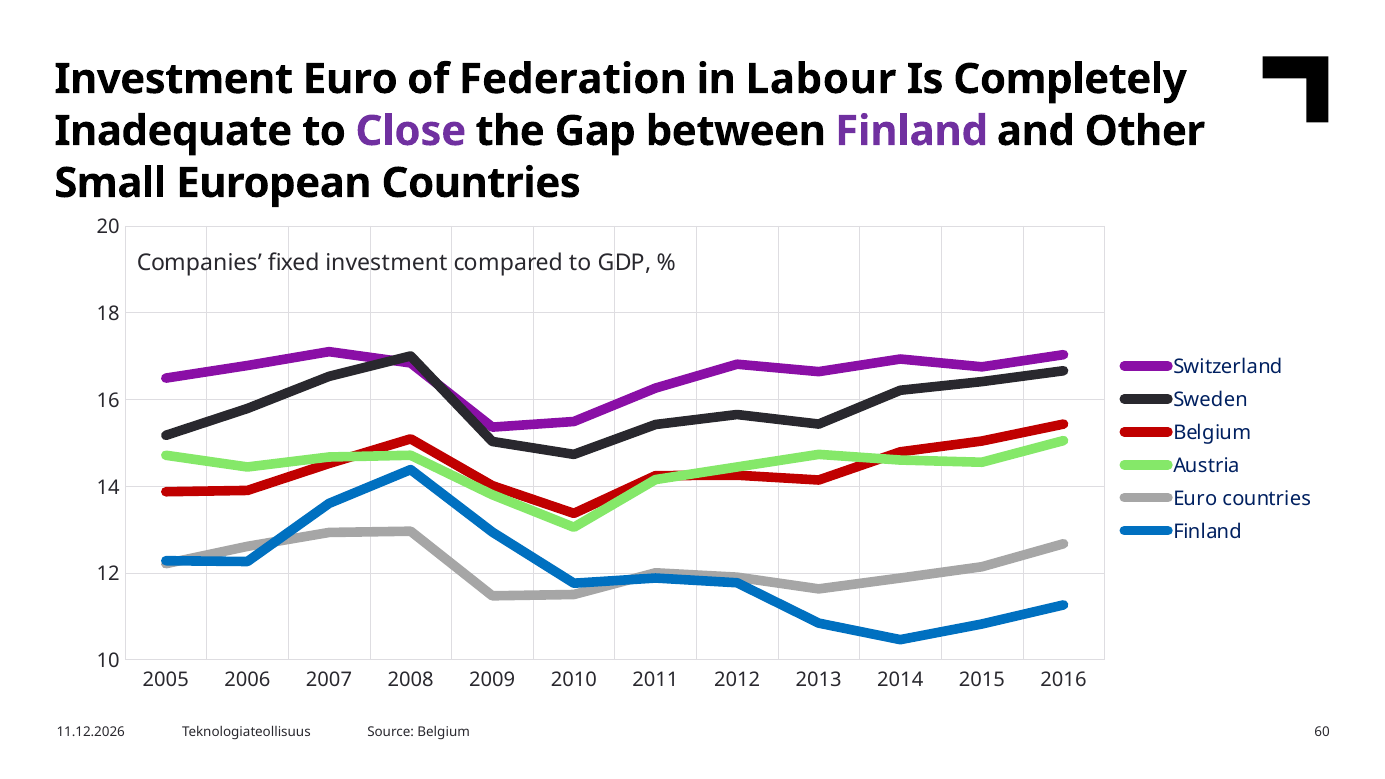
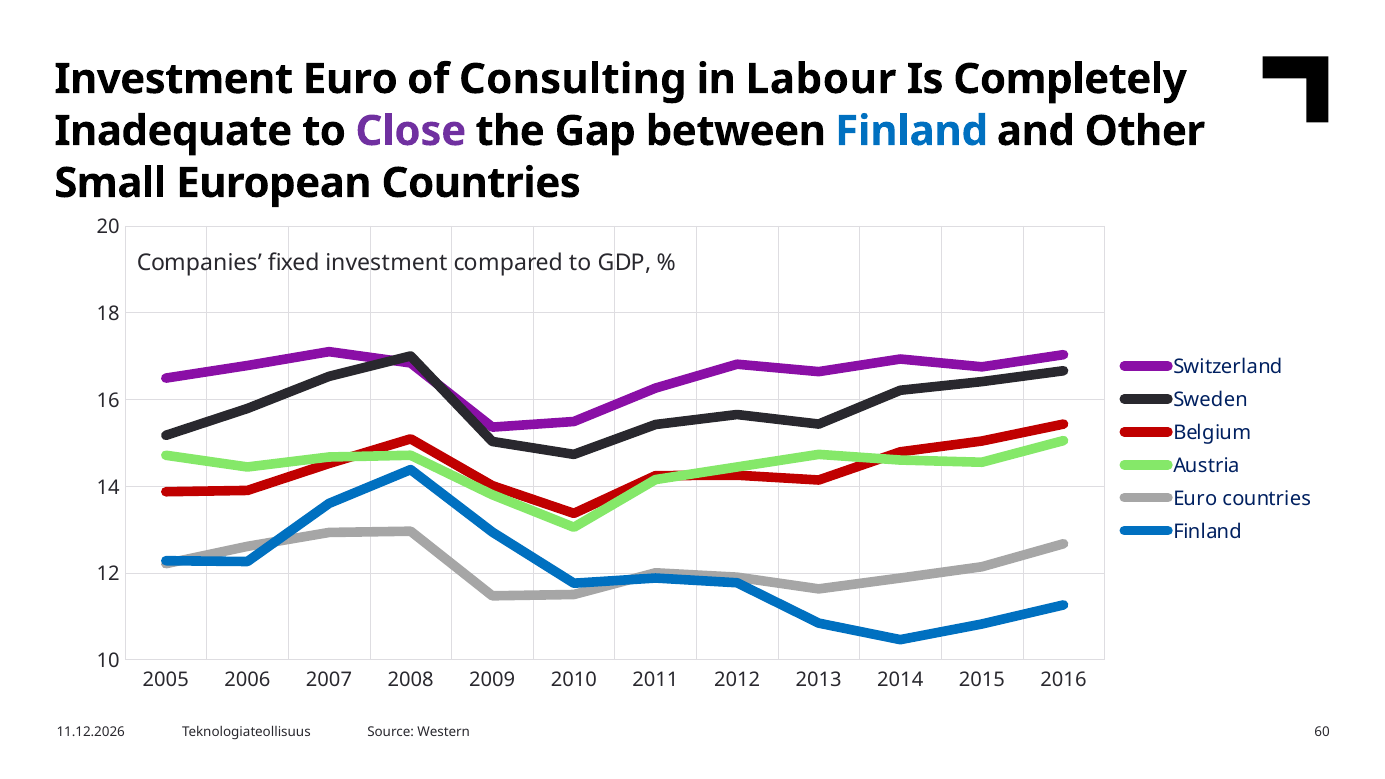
Federation: Federation -> Consulting
Finland at (912, 131) colour: purple -> blue
Source Belgium: Belgium -> Western
